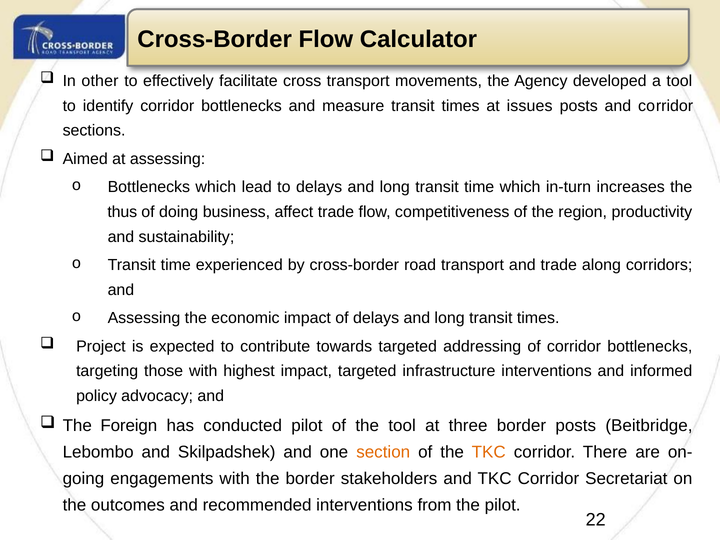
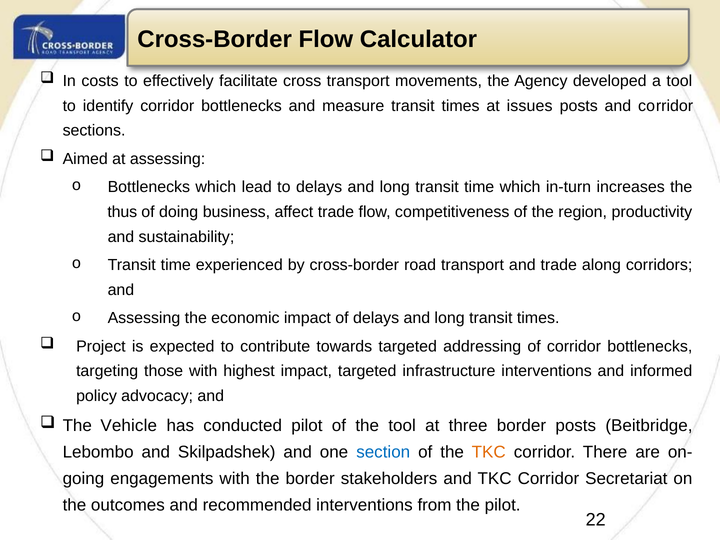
other: other -> costs
Foreign: Foreign -> Vehicle
section colour: orange -> blue
